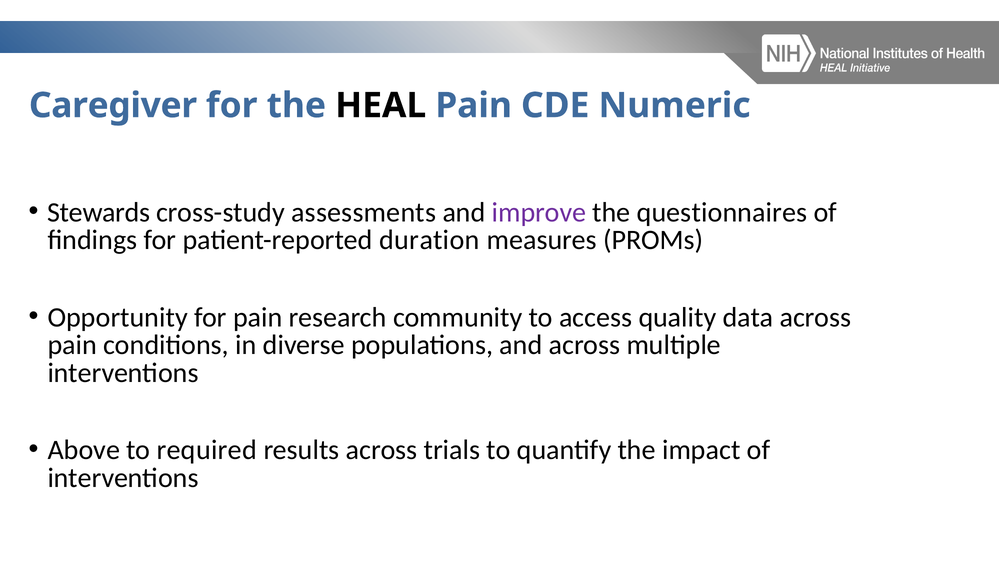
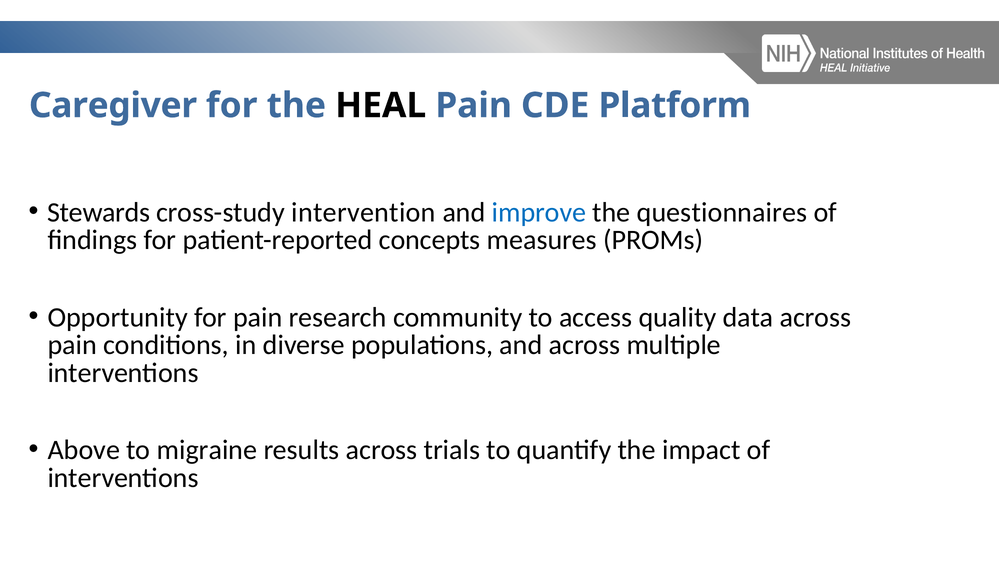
Numeric: Numeric -> Platform
assessments: assessments -> intervention
improve colour: purple -> blue
duration: duration -> concepts
required: required -> migraine
